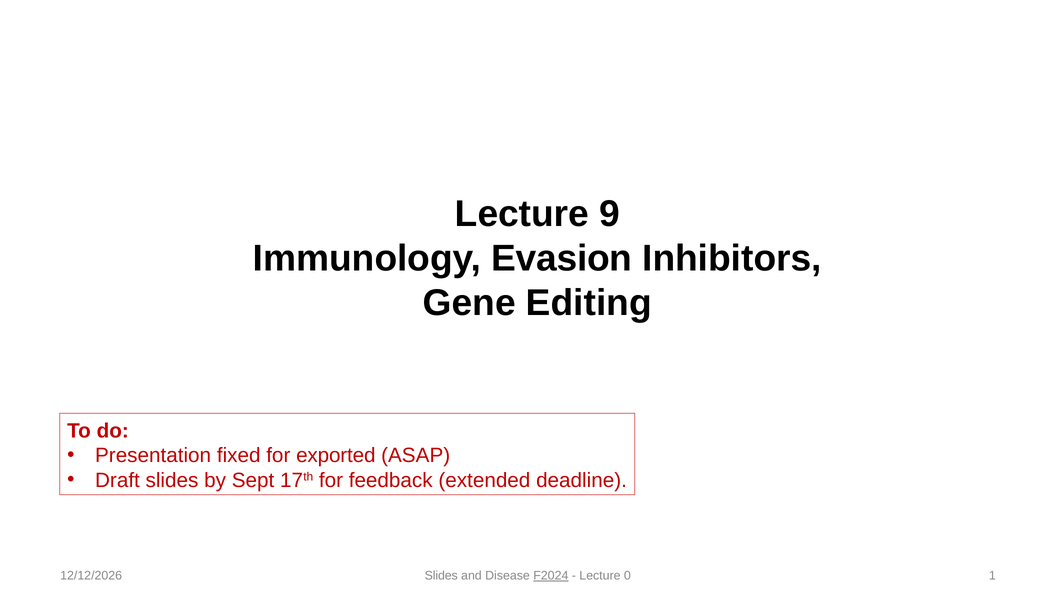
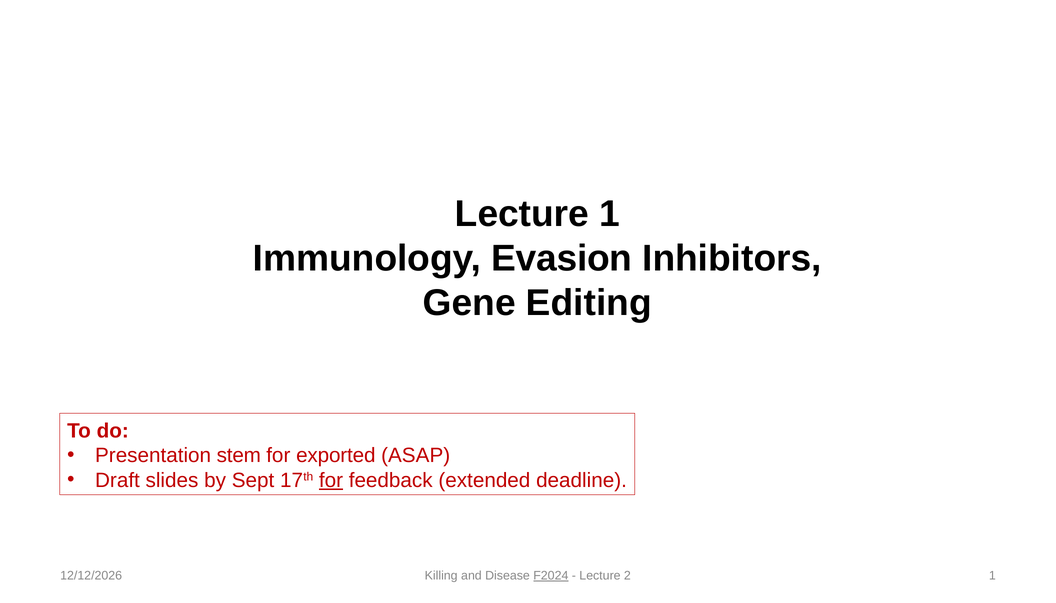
Lecture 9: 9 -> 1
fixed: fixed -> stem
for at (331, 480) underline: none -> present
Slides at (441, 575): Slides -> Killing
0: 0 -> 2
